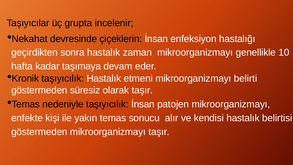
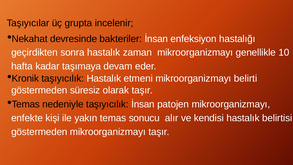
çiçeklerin: çiçeklerin -> bakteriler
